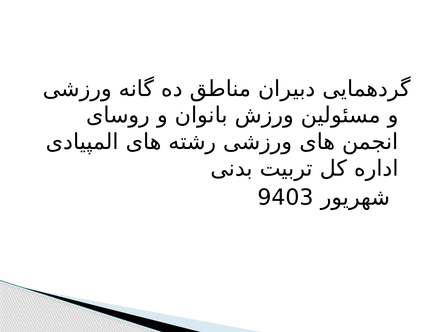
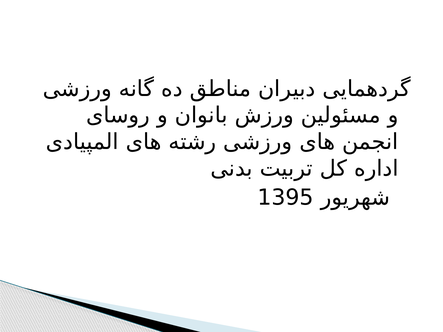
9403: 9403 -> 1395
